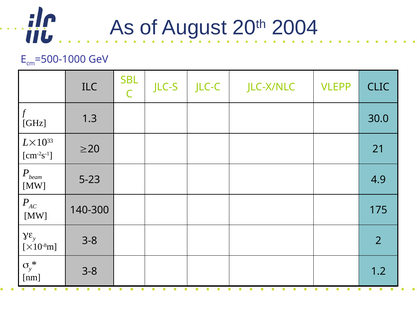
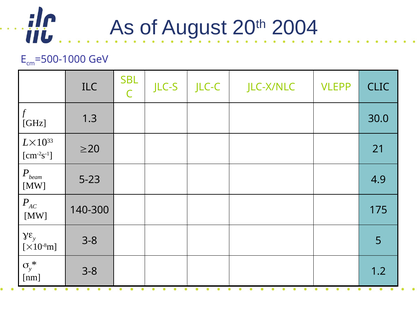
2: 2 -> 5
